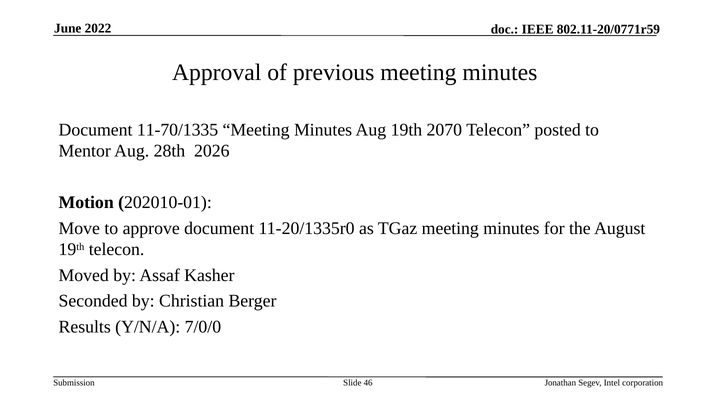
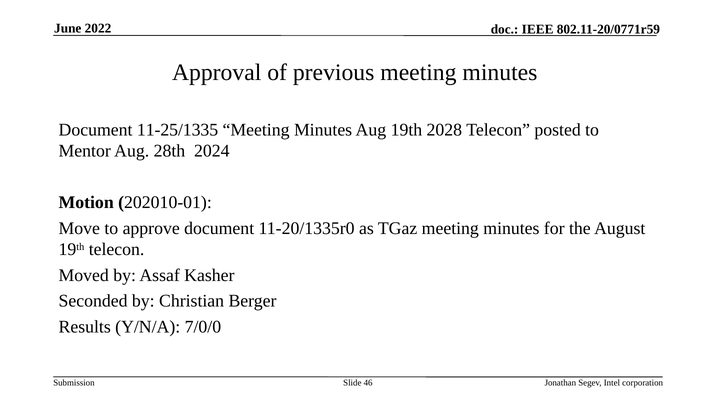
11-70/1335: 11-70/1335 -> 11-25/1335
2070: 2070 -> 2028
2026: 2026 -> 2024
